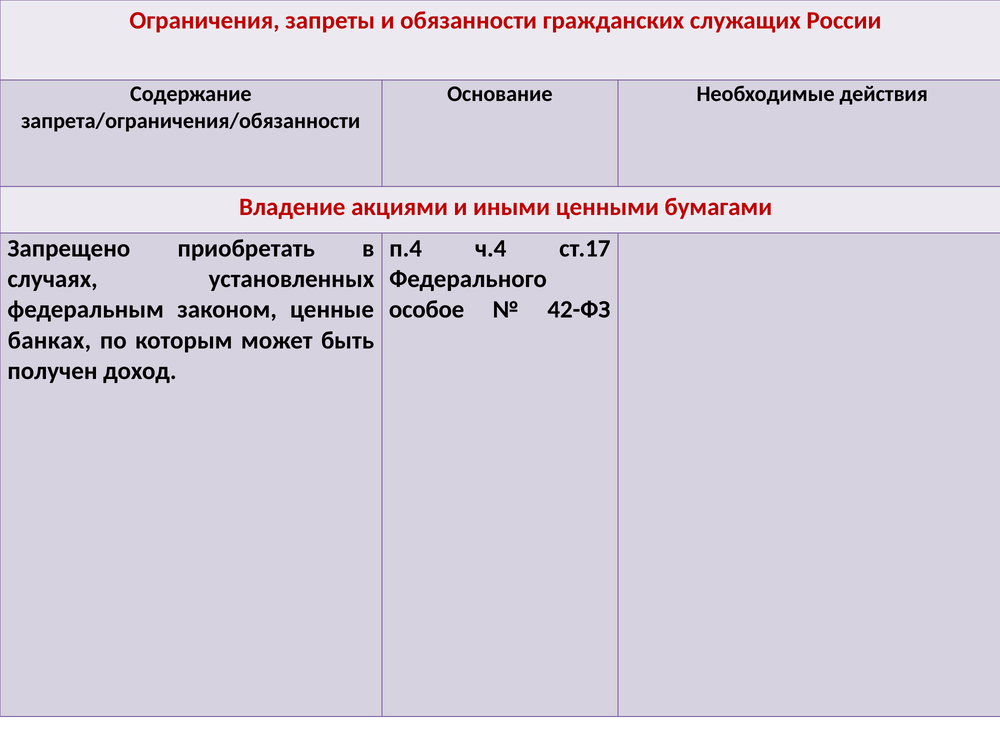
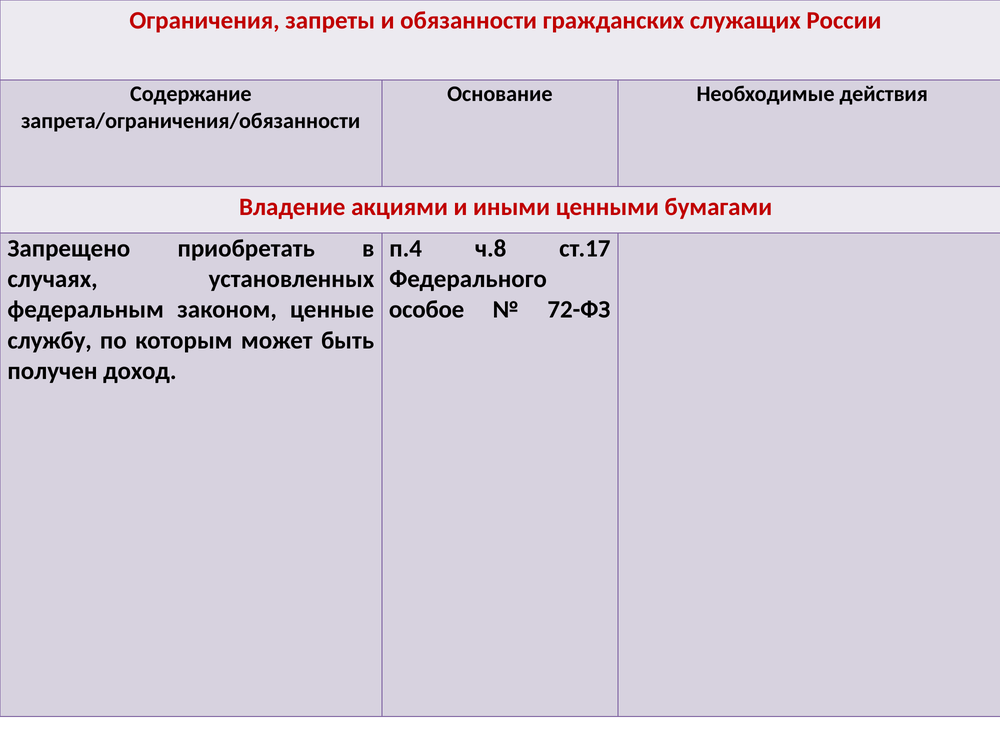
ч.4: ч.4 -> ч.8
42-ФЗ: 42-ФЗ -> 72-ФЗ
банках: банках -> службу
